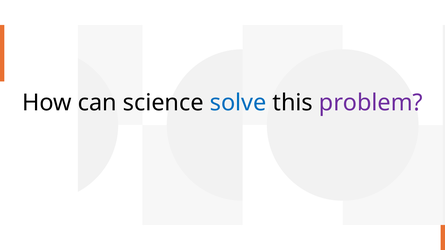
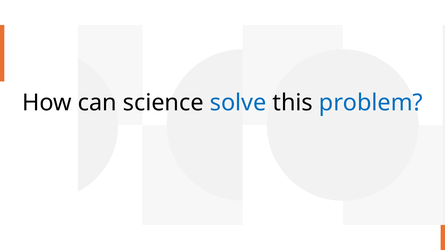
problem colour: purple -> blue
